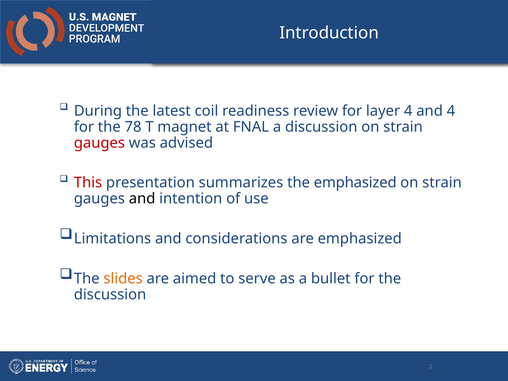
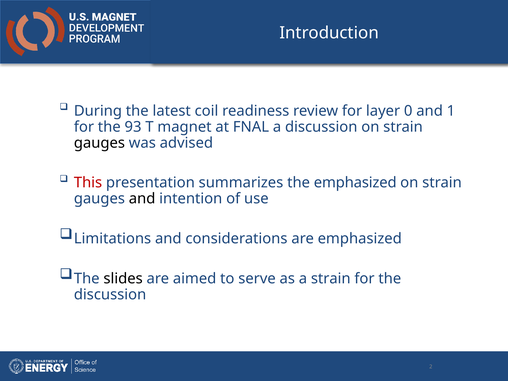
layer 4: 4 -> 0
and 4: 4 -> 1
78: 78 -> 93
gauges at (99, 143) colour: red -> black
slides colour: orange -> black
a bullet: bullet -> strain
